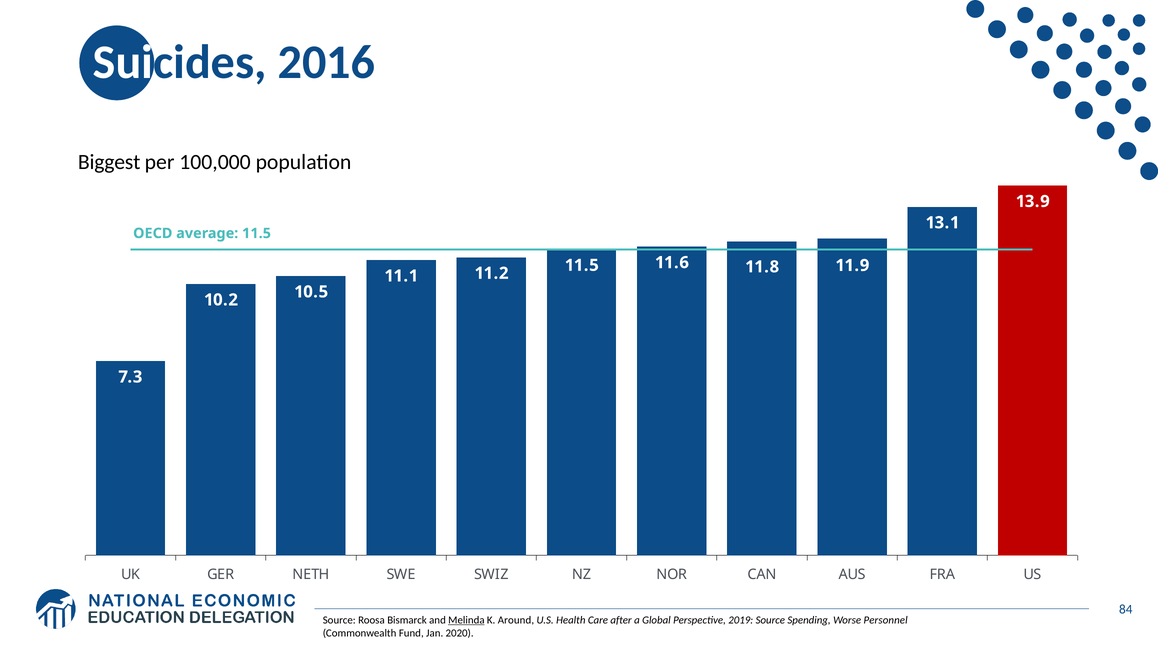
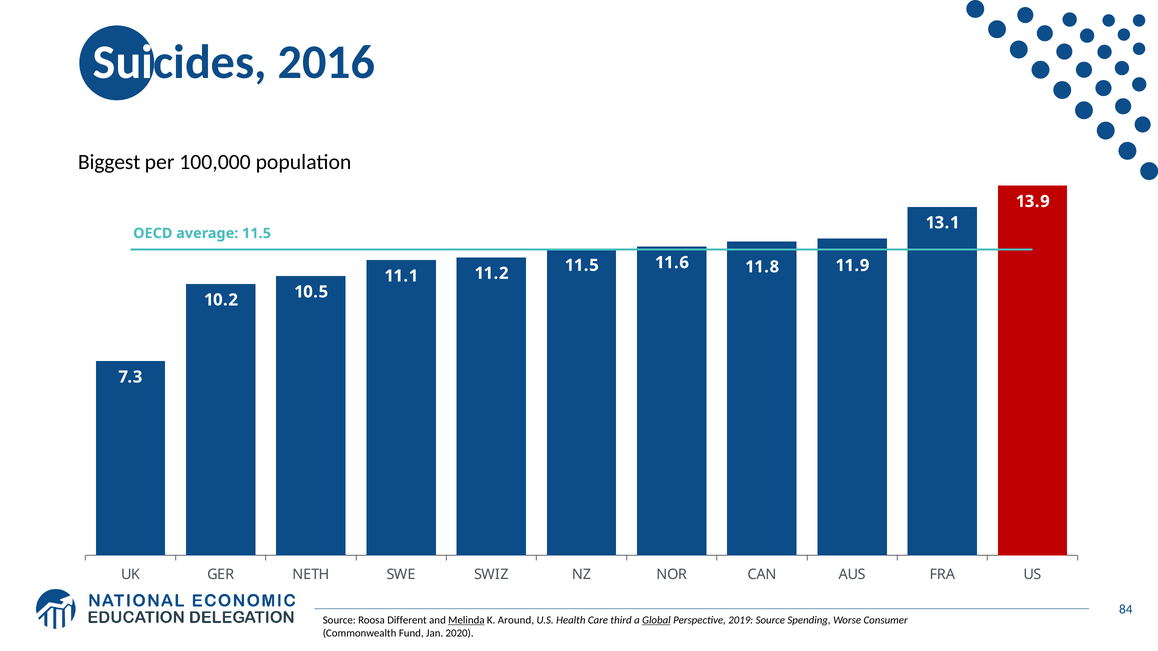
Bismarck: Bismarck -> Different
after: after -> third
Global underline: none -> present
Personnel: Personnel -> Consumer
